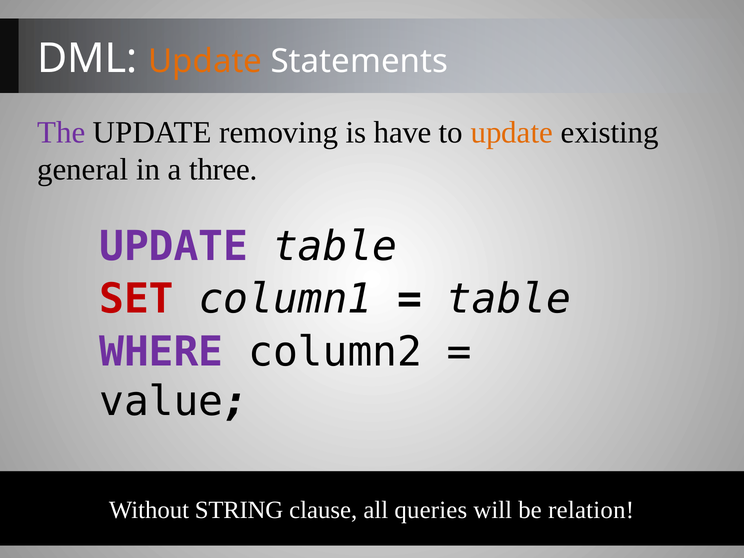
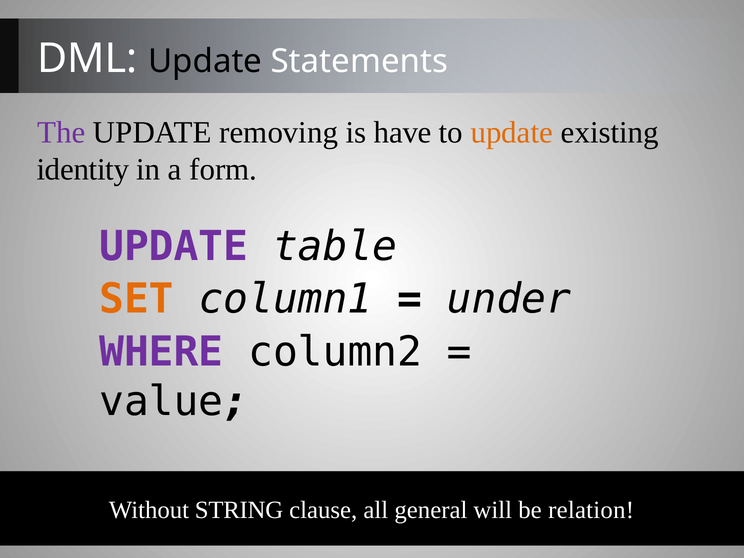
Update at (205, 61) colour: orange -> black
general: general -> identity
three: three -> form
SET colour: red -> orange
table at (509, 299): table -> under
queries: queries -> general
